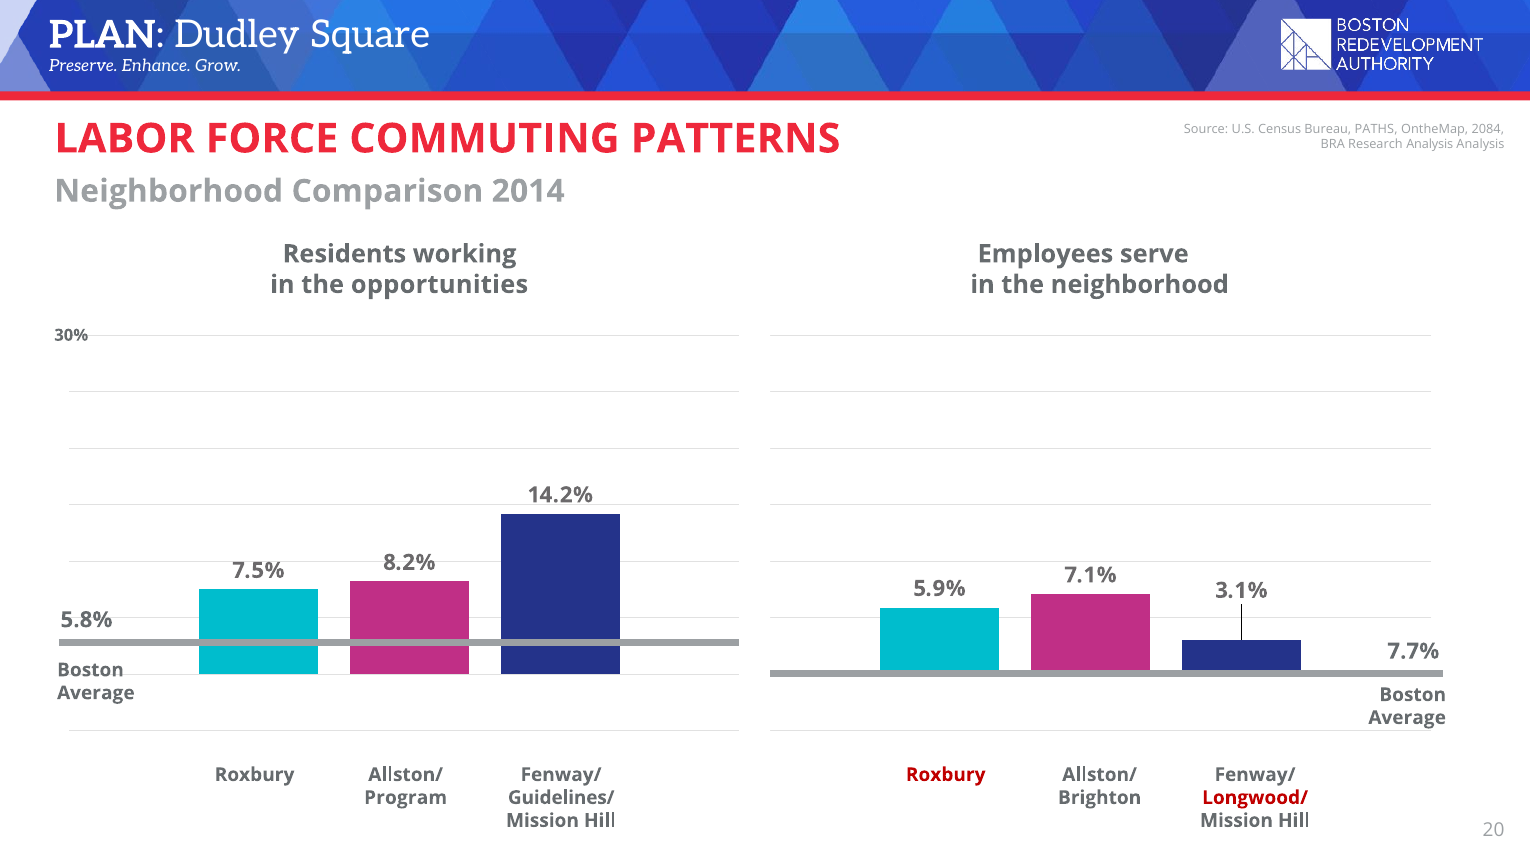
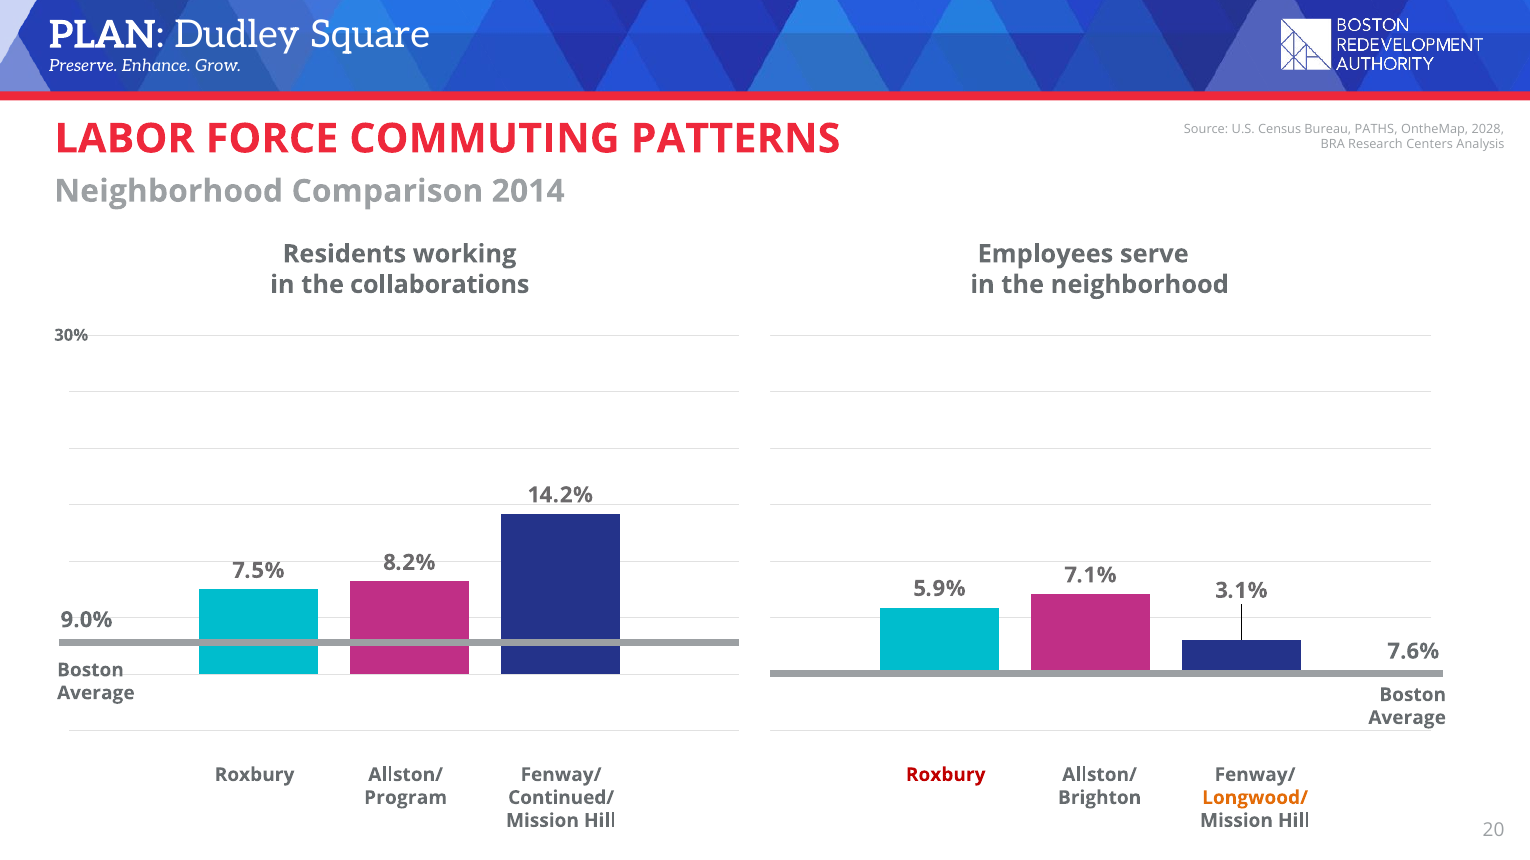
2084: 2084 -> 2028
Research Analysis: Analysis -> Centers
opportunities: opportunities -> collaborations
5.8%: 5.8% -> 9.0%
7.7%: 7.7% -> 7.6%
Guidelines/: Guidelines/ -> Continued/
Longwood/ colour: red -> orange
